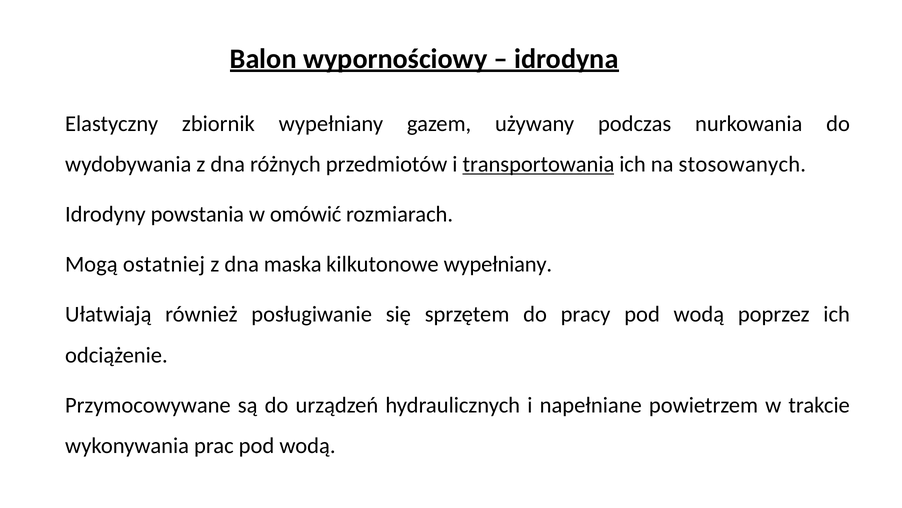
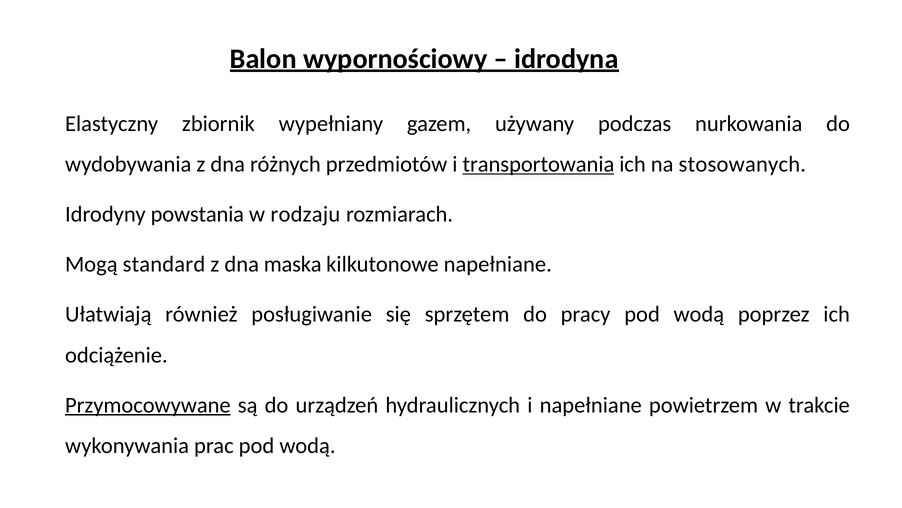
omówić: omówić -> rodzaju
ostatniej: ostatniej -> standard
kilkutonowe wypełniany: wypełniany -> napełniane
Przymocowywane underline: none -> present
